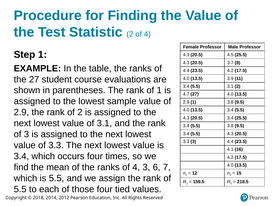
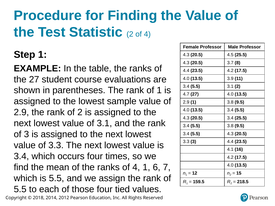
4 3: 3 -> 1
